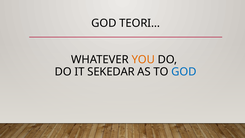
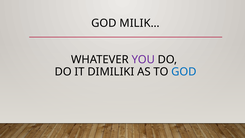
TEORI…: TEORI… -> MILIK…
YOU colour: orange -> purple
SEKEDAR: SEKEDAR -> DIMILIKI
